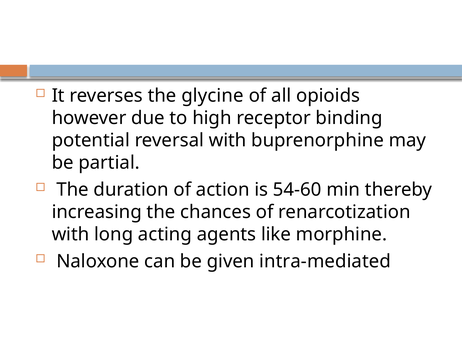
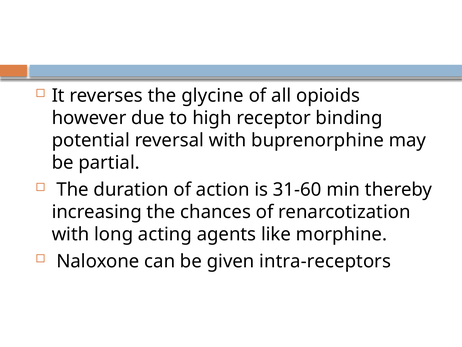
54-60: 54-60 -> 31-60
intra-mediated: intra-mediated -> intra-receptors
